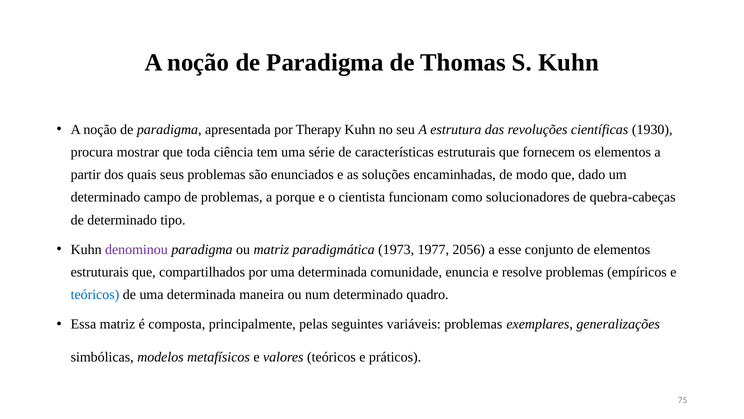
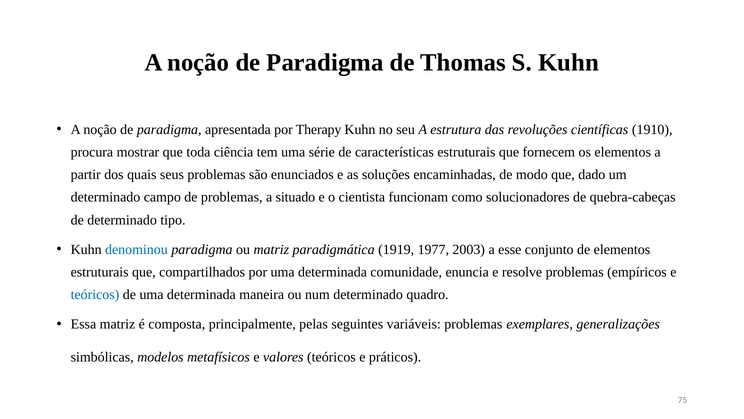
1930: 1930 -> 1910
porque: porque -> situado
denominou colour: purple -> blue
1973: 1973 -> 1919
2056: 2056 -> 2003
